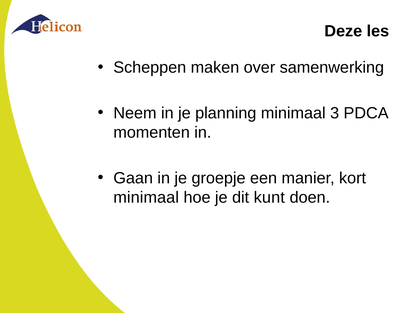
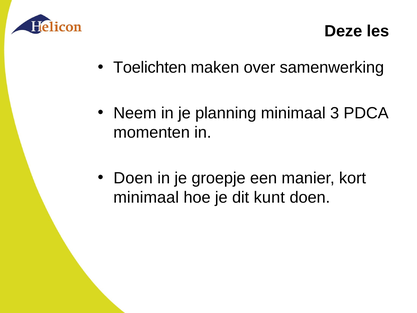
Scheppen: Scheppen -> Toelichten
Gaan at (133, 178): Gaan -> Doen
